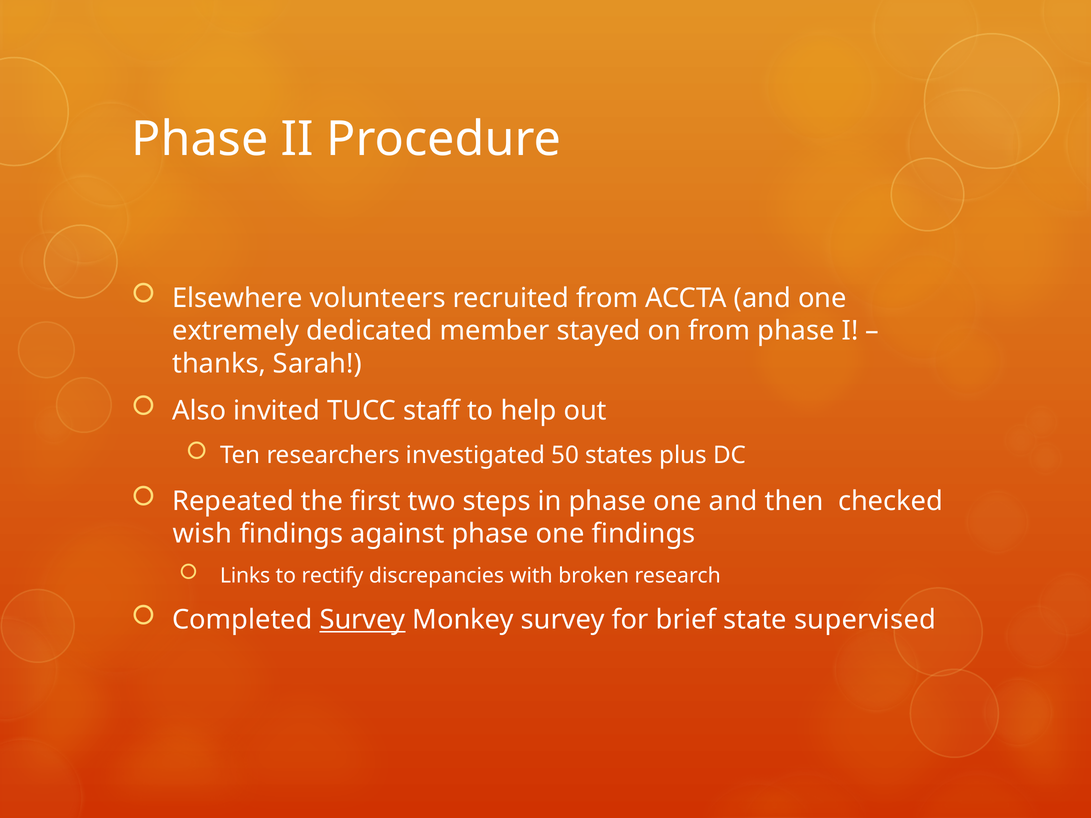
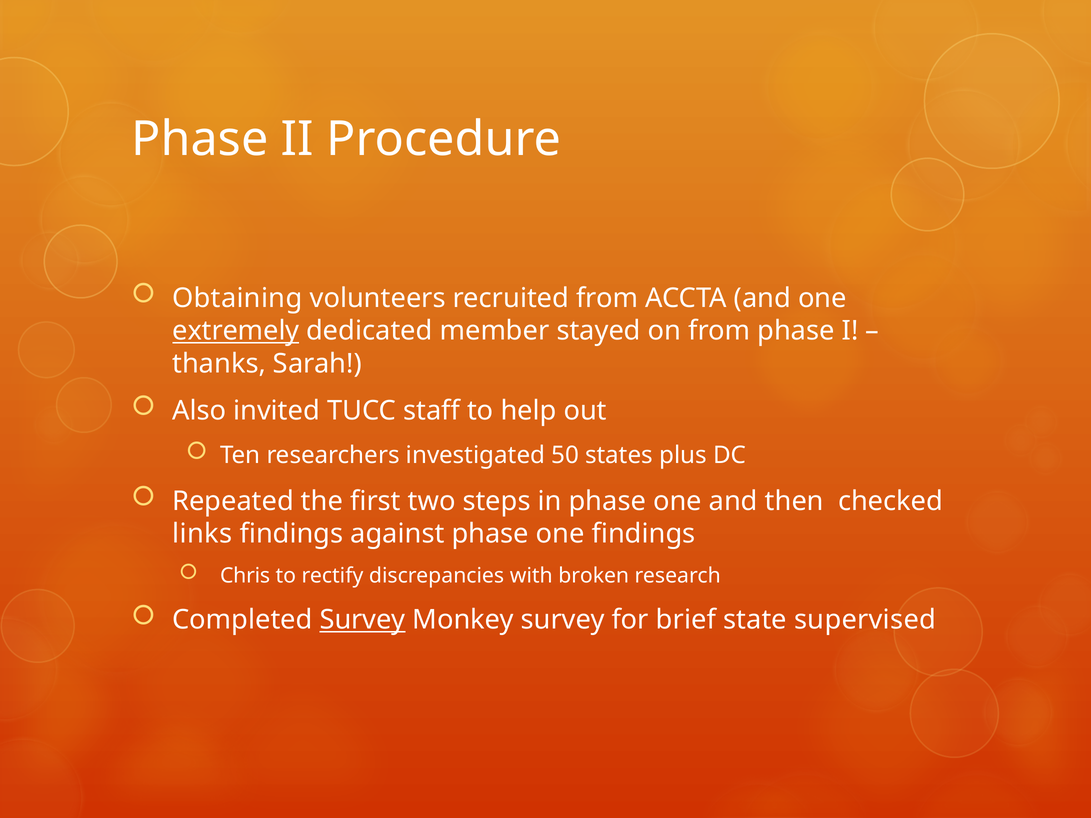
Elsewhere: Elsewhere -> Obtaining
extremely underline: none -> present
wish: wish -> links
Links: Links -> Chris
